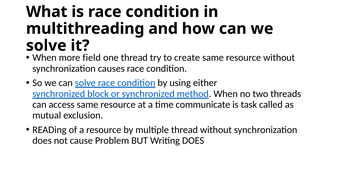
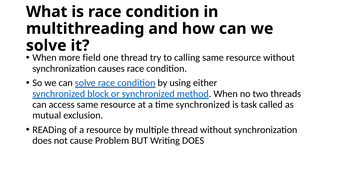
create: create -> calling
time communicate: communicate -> synchronized
